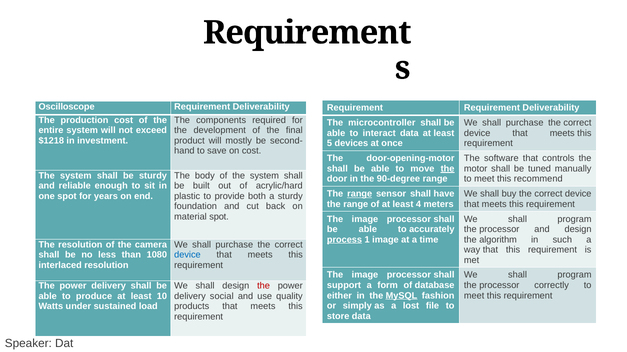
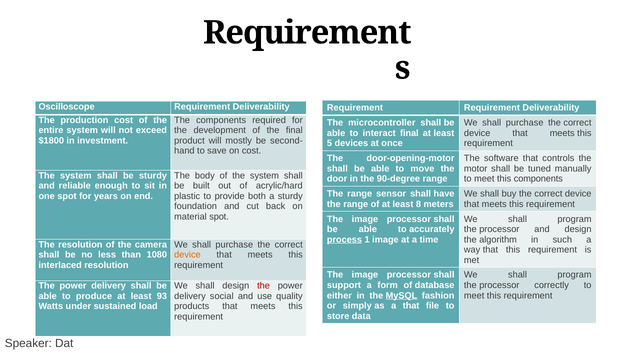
interact data: data -> final
$1218: $1218 -> $1800
the at (448, 169) underline: present -> none
this recommend: recommend -> components
range at (360, 194) underline: present -> none
4: 4 -> 8
device at (187, 255) colour: blue -> orange
10: 10 -> 93
a lost: lost -> that
